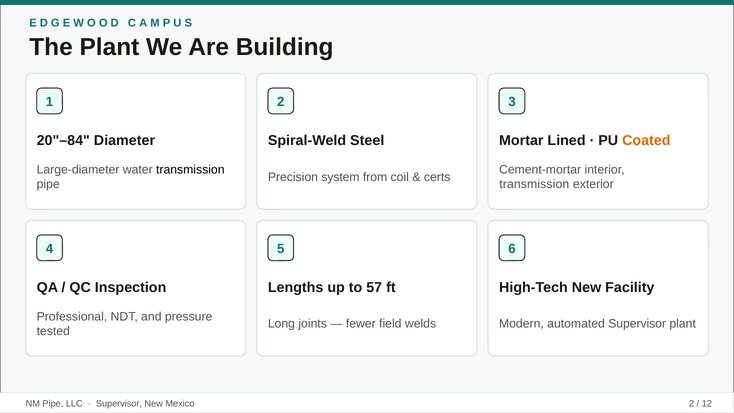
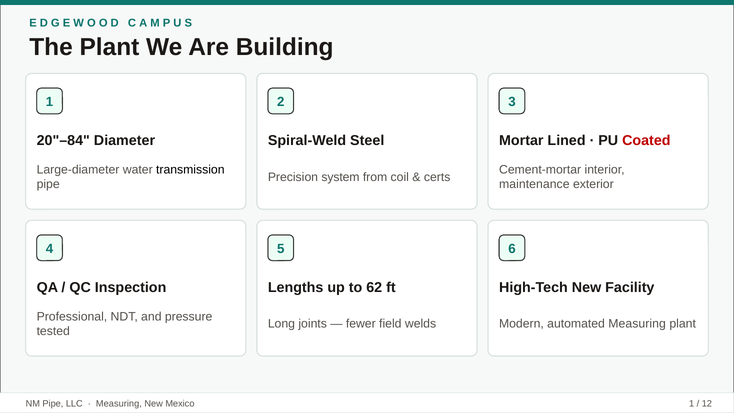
Coated colour: orange -> red
transmission at (534, 184): transmission -> maintenance
57: 57 -> 62
automated Supervisor: Supervisor -> Measuring
Supervisor at (119, 404): Supervisor -> Measuring
Mexico 2: 2 -> 1
